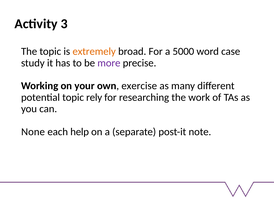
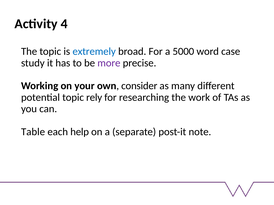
3: 3 -> 4
extremely colour: orange -> blue
exercise: exercise -> consider
None: None -> Table
